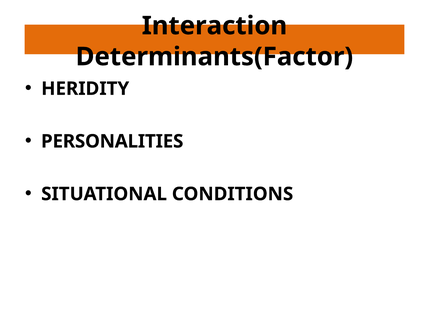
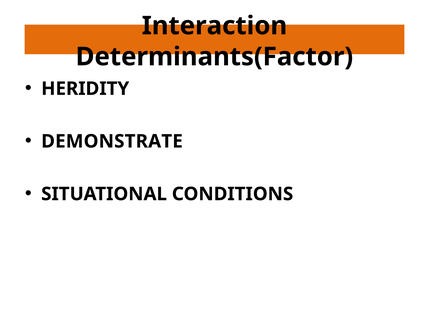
PERSONALITIES: PERSONALITIES -> DEMONSTRATE
